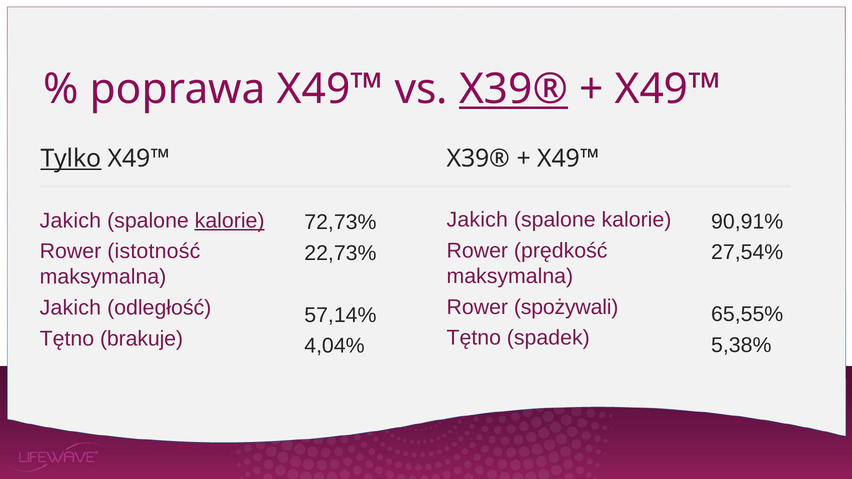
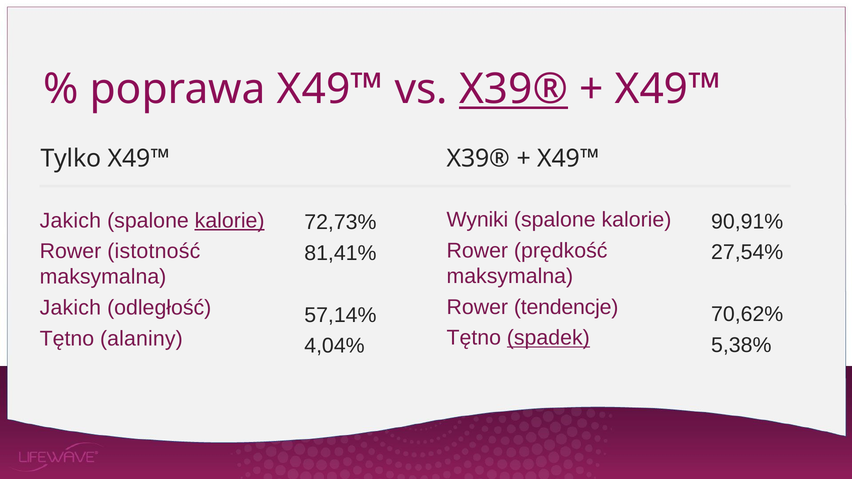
Tylko underline: present -> none
Jakich at (477, 220): Jakich -> Wyniki
22,73%: 22,73% -> 81,41%
spożywali: spożywali -> tendencje
65,55%: 65,55% -> 70,62%
spadek underline: none -> present
brakuje: brakuje -> alaniny
